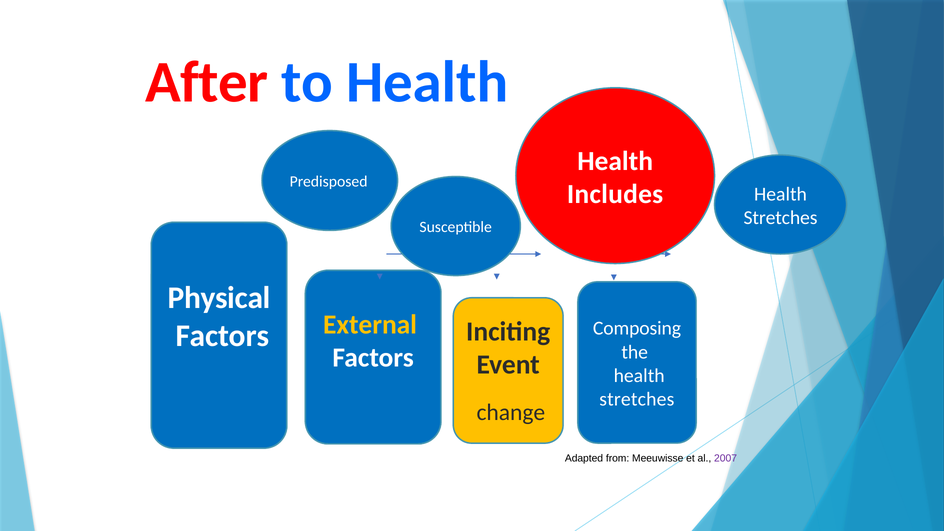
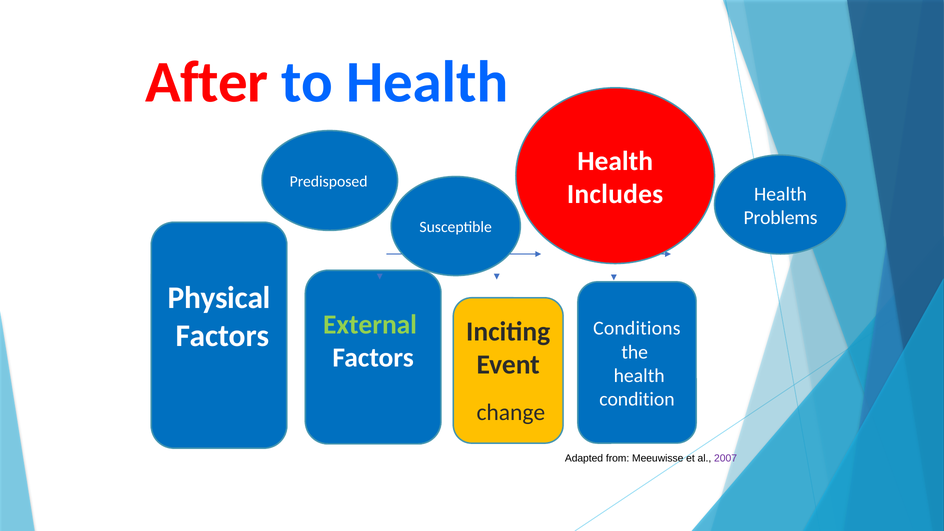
Stretches at (781, 218): Stretches -> Problems
Composing: Composing -> Conditions
External colour: yellow -> light green
stretches at (637, 399): stretches -> condition
